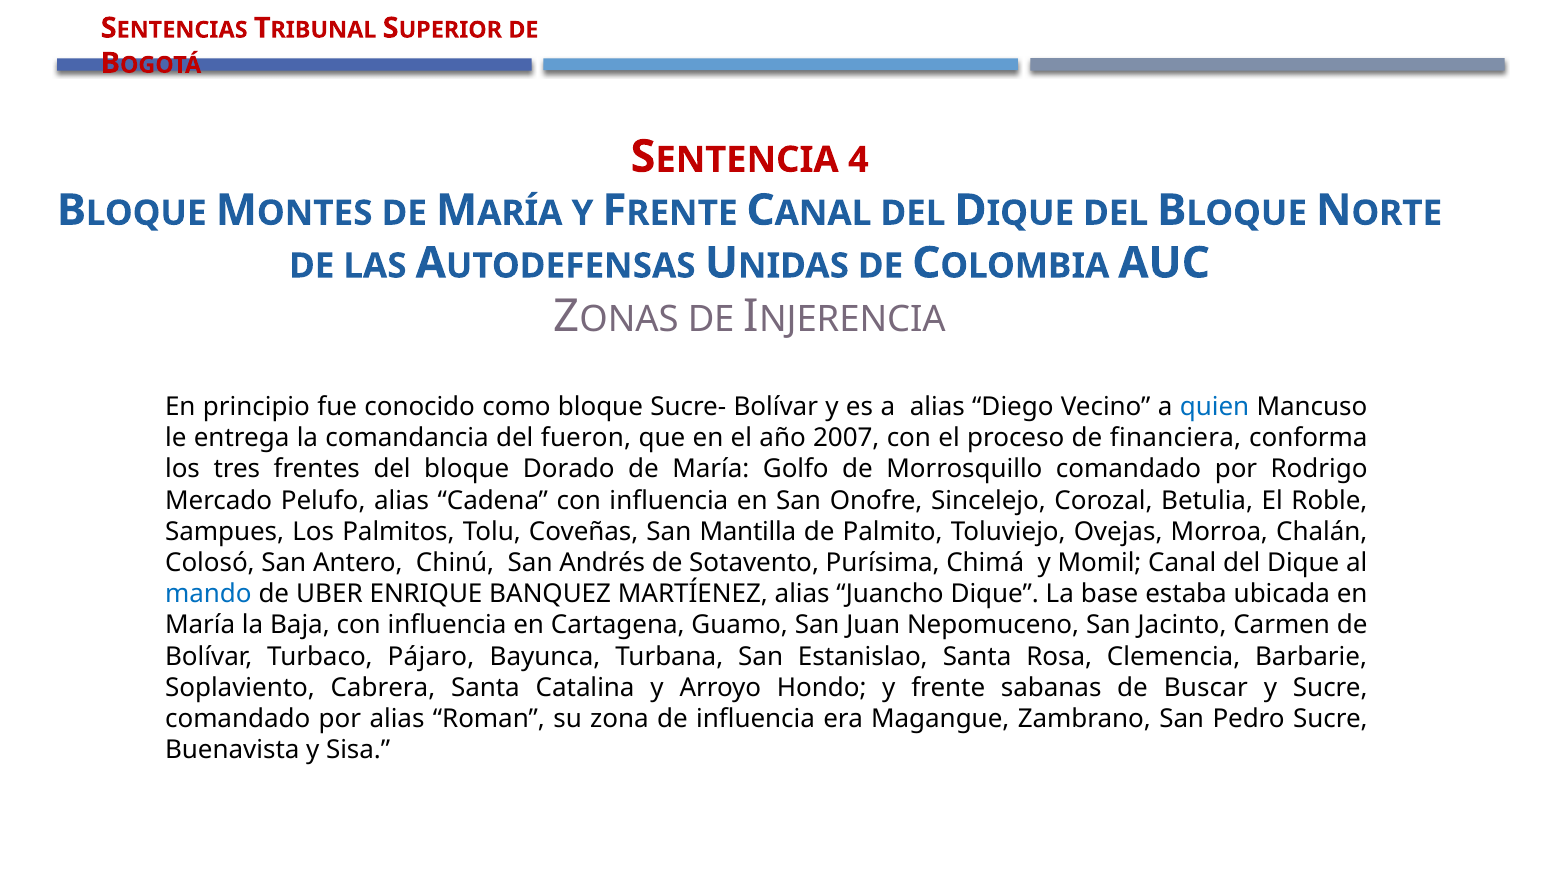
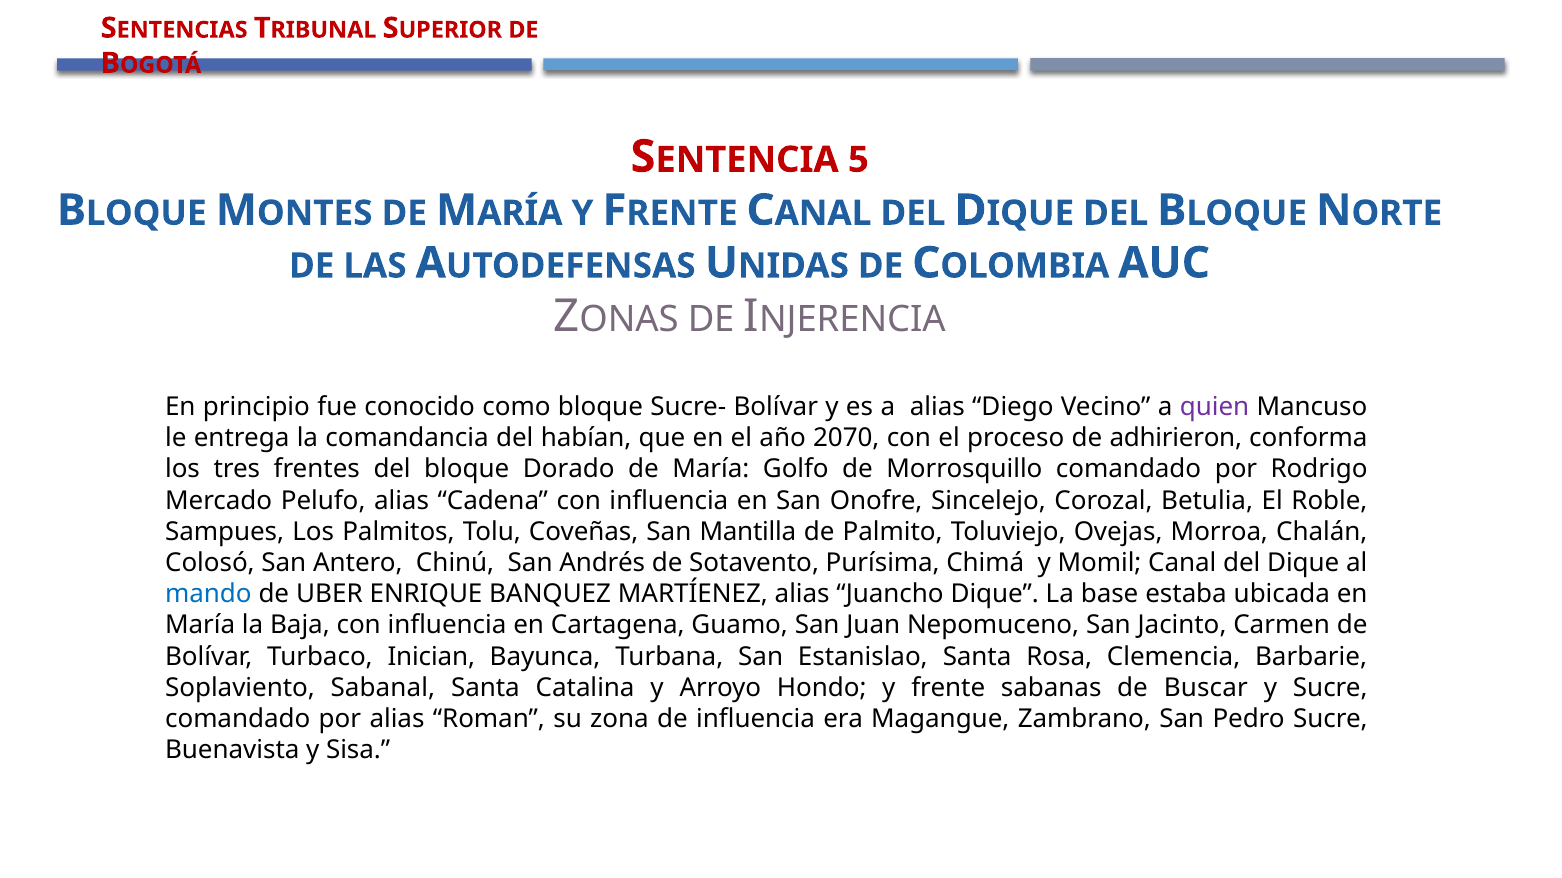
4: 4 -> 5
quien colour: blue -> purple
fueron: fueron -> habían
2007: 2007 -> 2070
financiera: financiera -> adhirieron
Pájaro: Pájaro -> Inician
Cabrera: Cabrera -> Sabanal
